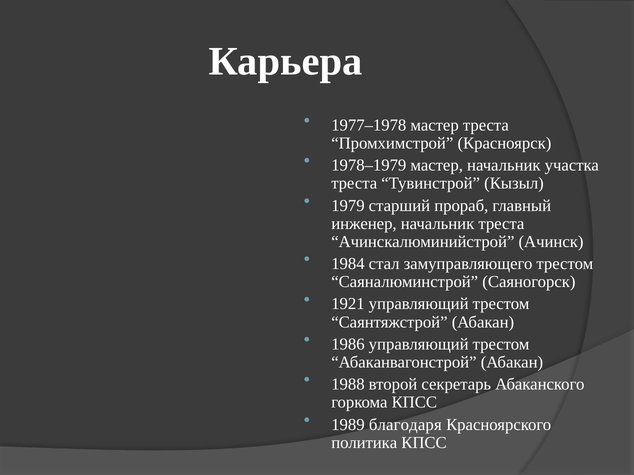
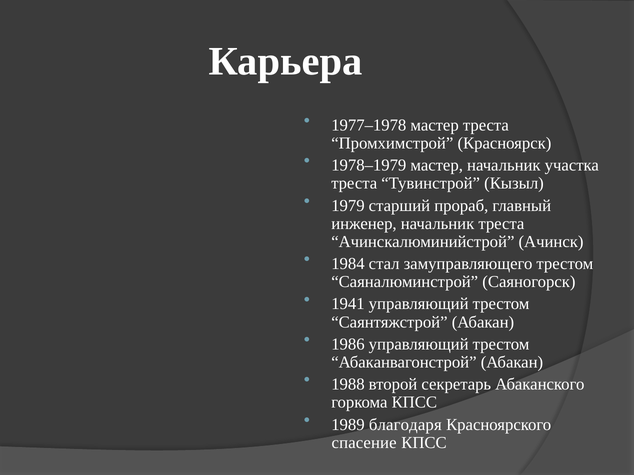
1921: 1921 -> 1941
политика: политика -> спасение
